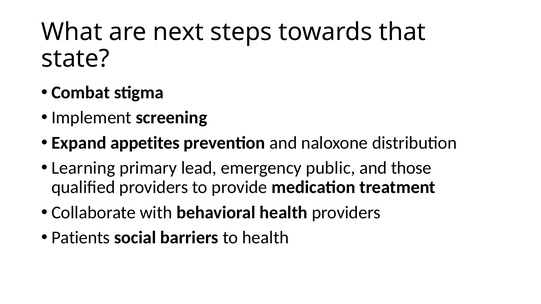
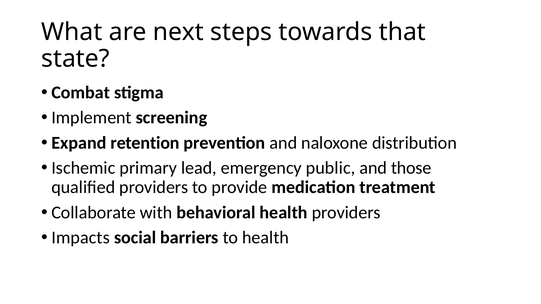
appetites: appetites -> retention
Learning: Learning -> Ischemic
Patients: Patients -> Impacts
